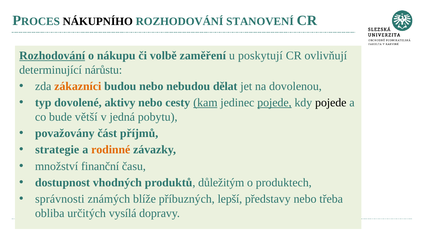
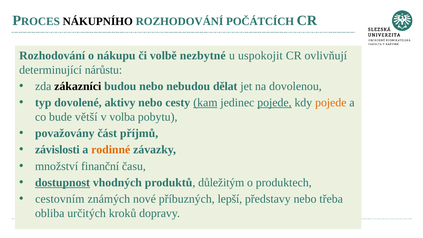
STANOVENÍ: STANOVENÍ -> POČÁTCÍCH
Rozhodování at (52, 56) underline: present -> none
zaměření: zaměření -> nezbytné
poskytují: poskytují -> uspokojit
zákazníci colour: orange -> black
pojede at (331, 103) colour: black -> orange
jedná: jedná -> volba
strategie: strategie -> závislosti
dostupnost underline: none -> present
správnosti: správnosti -> cestovním
blíže: blíže -> nové
vysílá: vysílá -> kroků
